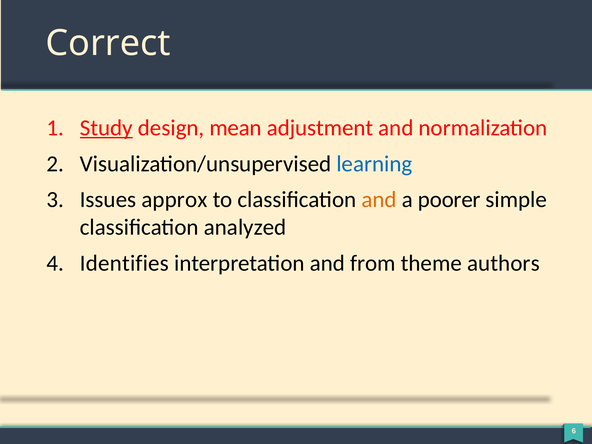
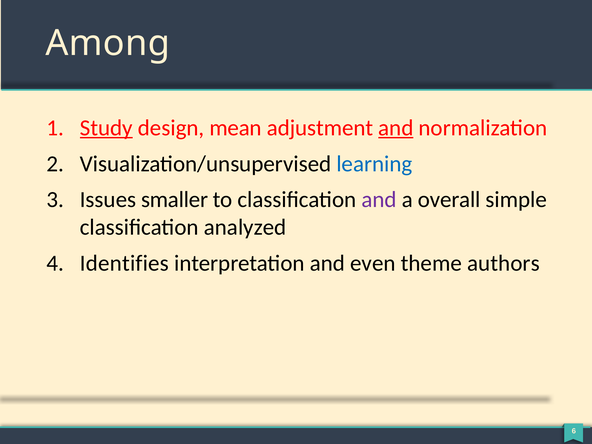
Correct: Correct -> Among
and at (396, 128) underline: none -> present
approx: approx -> smaller
and at (379, 200) colour: orange -> purple
poorer: poorer -> overall
from: from -> even
